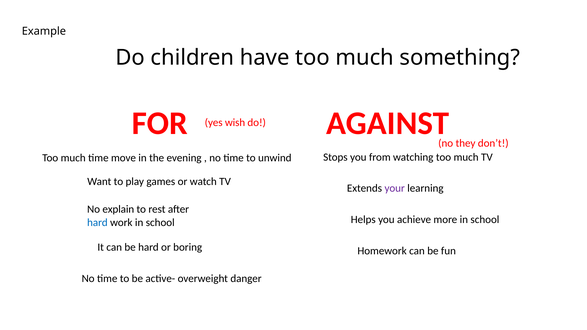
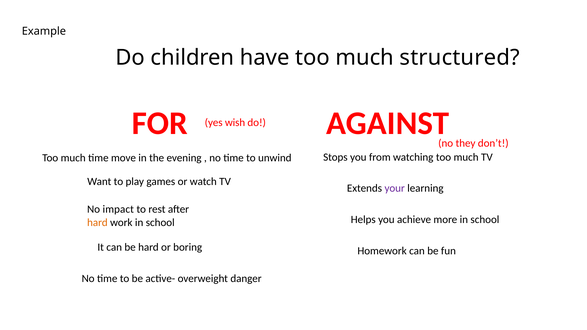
something: something -> structured
explain: explain -> impact
hard at (97, 223) colour: blue -> orange
